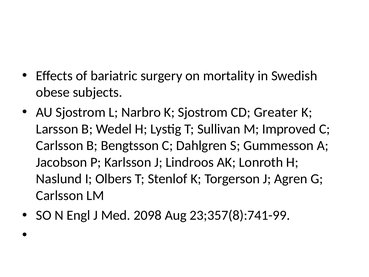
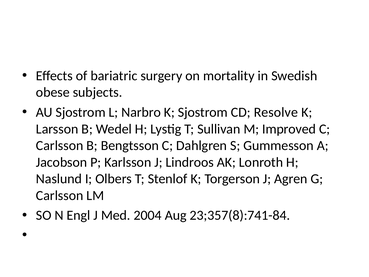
Greater: Greater -> Resolve
2098: 2098 -> 2004
23;357(8):741-99: 23;357(8):741-99 -> 23;357(8):741-84
